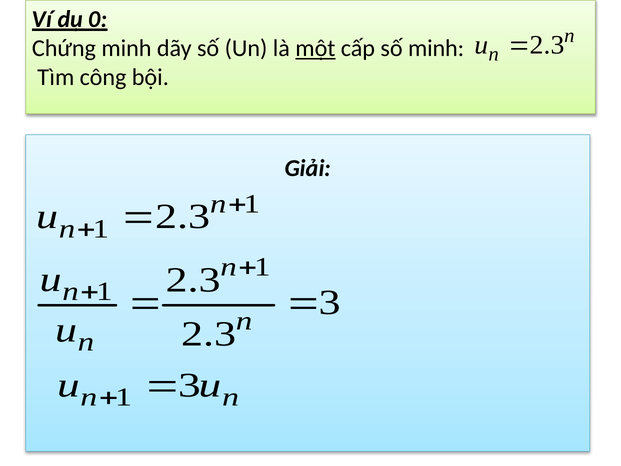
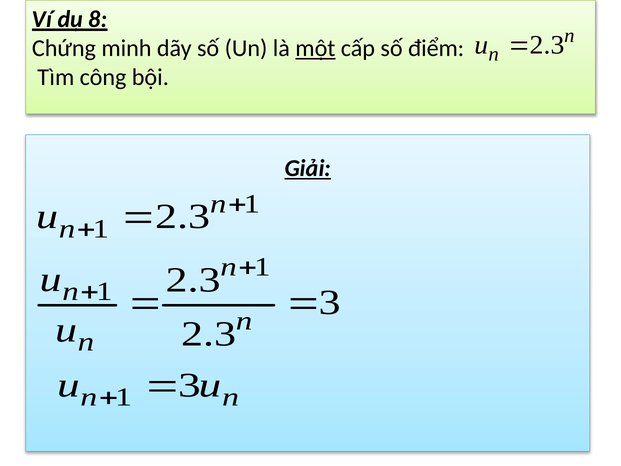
0: 0 -> 8
số minh: minh -> điểm
Giải underline: none -> present
